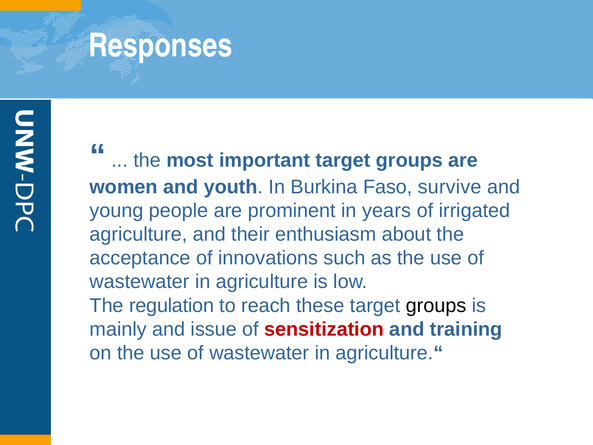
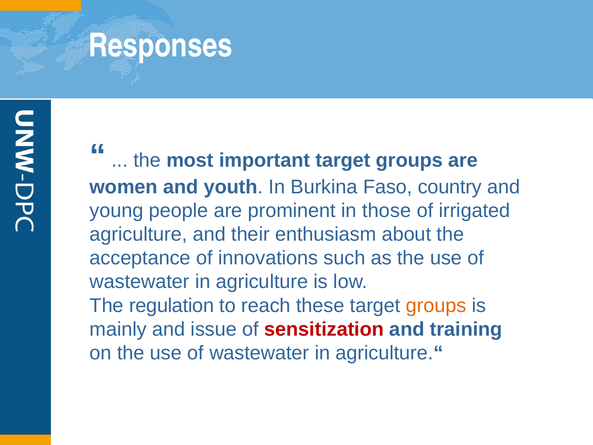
survive: survive -> country
years: years -> those
groups at (436, 305) colour: black -> orange
